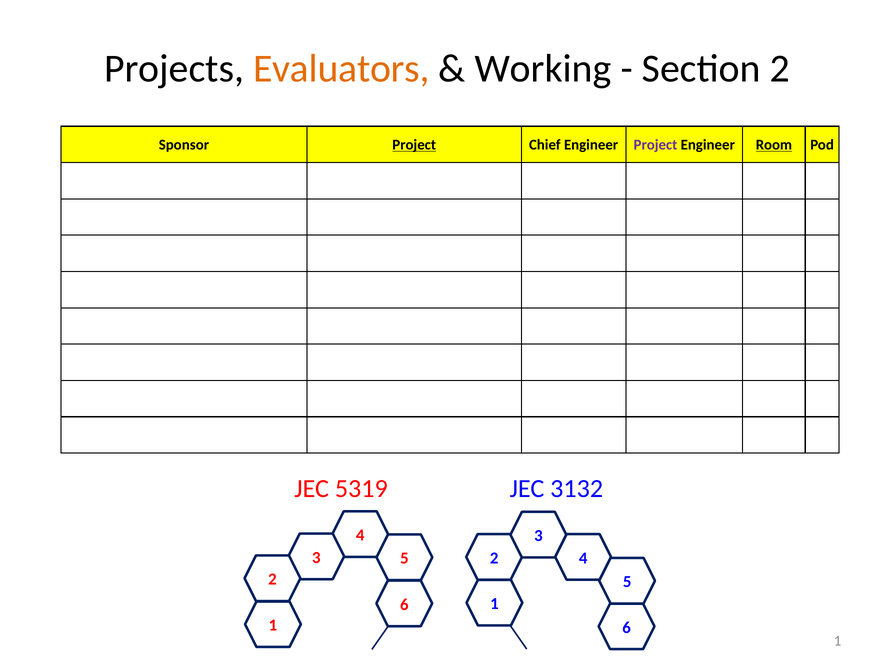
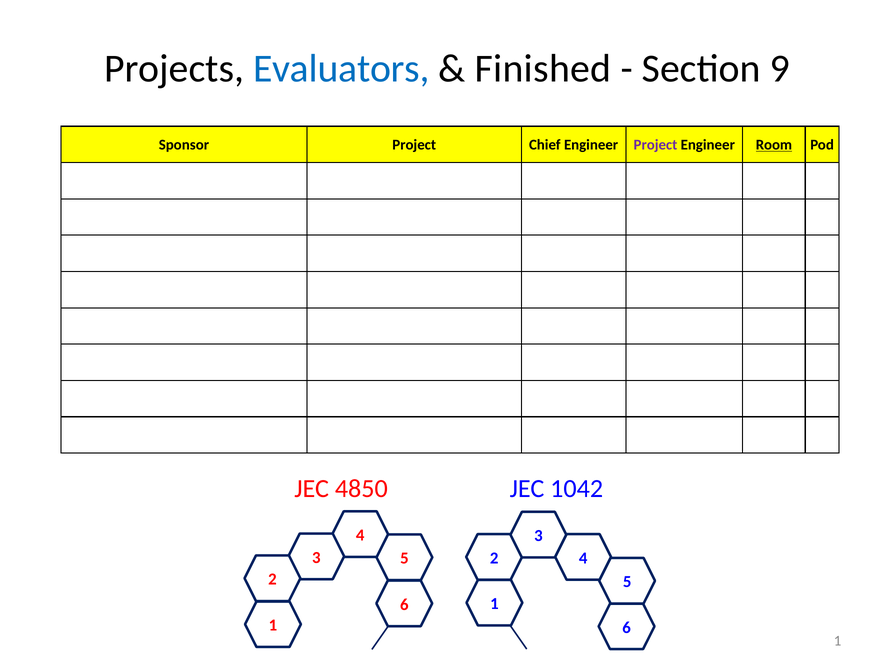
Evaluators colour: orange -> blue
Working: Working -> Finished
Section 2: 2 -> 9
Project at (414, 145) underline: present -> none
5319: 5319 -> 4850
3132: 3132 -> 1042
